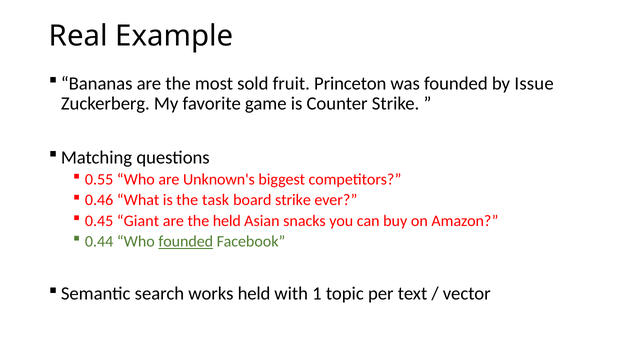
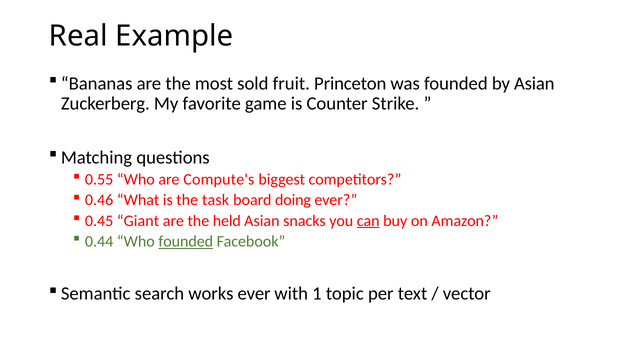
by Issue: Issue -> Asian
Unknown's: Unknown's -> Compute's
board strike: strike -> doing
can underline: none -> present
works held: held -> ever
